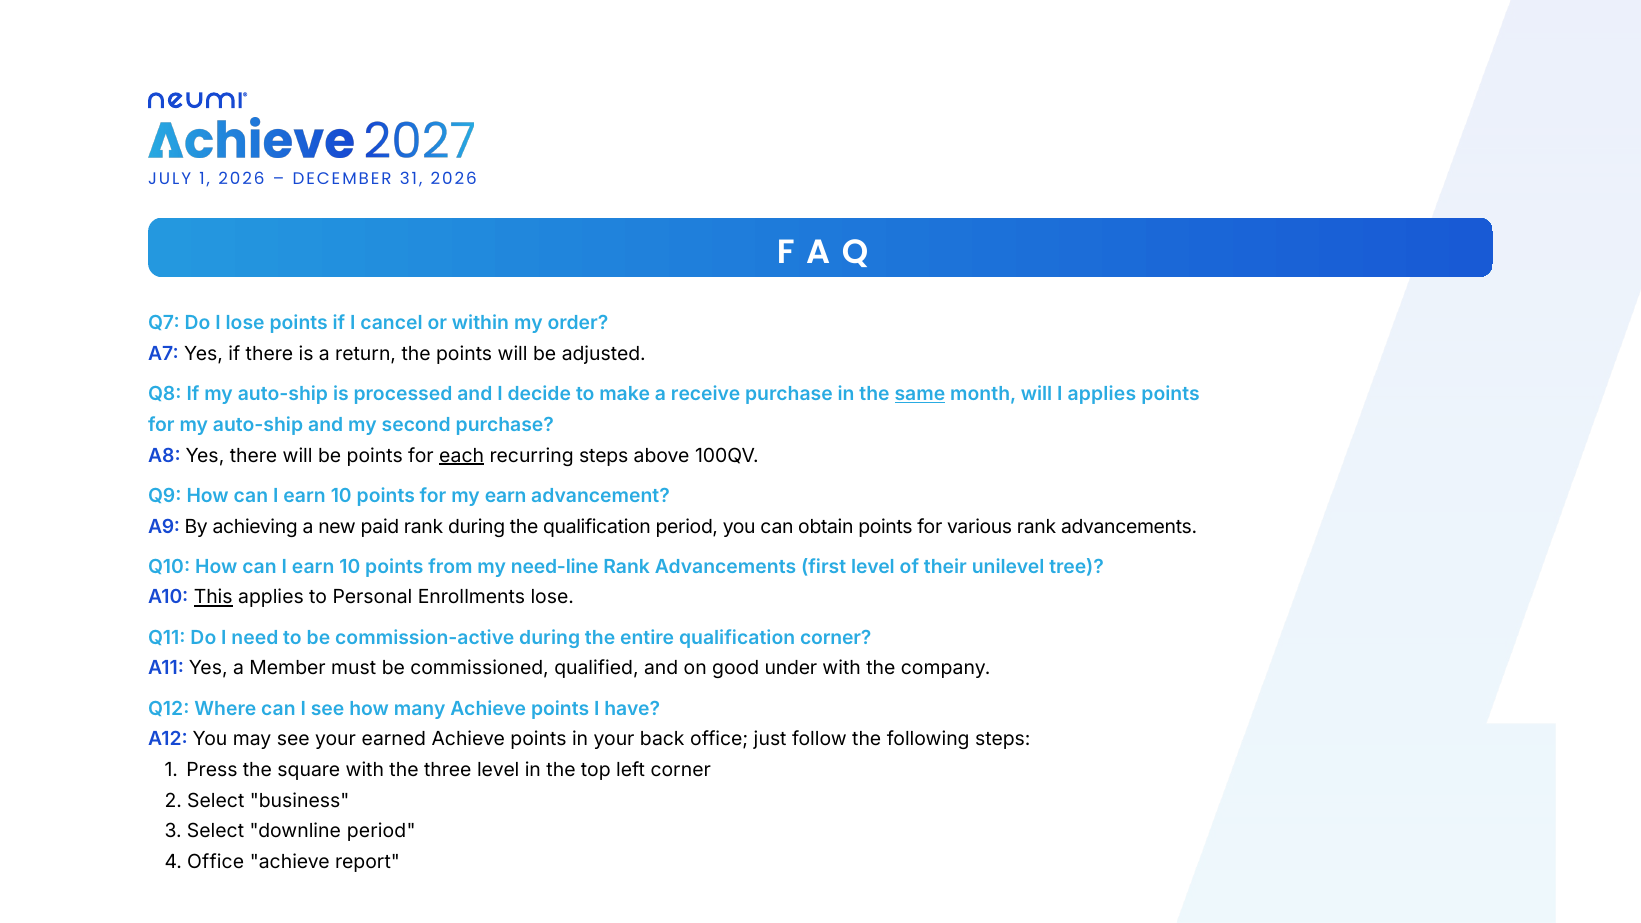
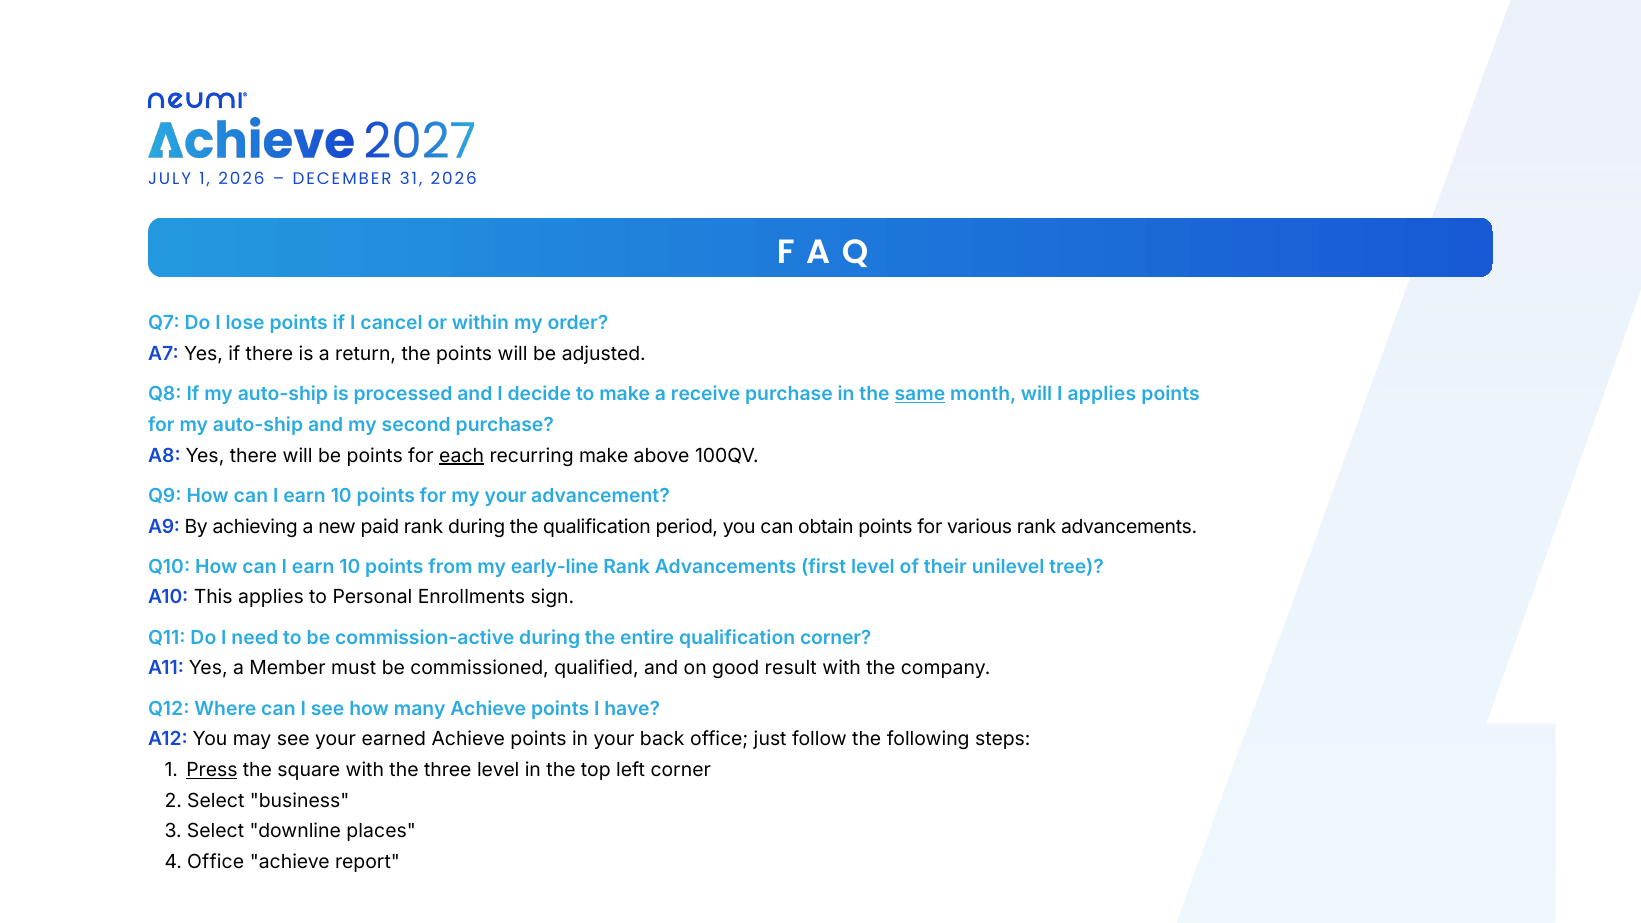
recurring steps: steps -> make
my earn: earn -> your
need-line: need-line -> early-line
This underline: present -> none
Enrollments lose: lose -> sign
under: under -> result
Press underline: none -> present
downline period: period -> places
